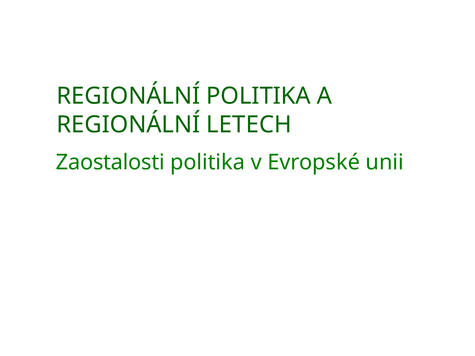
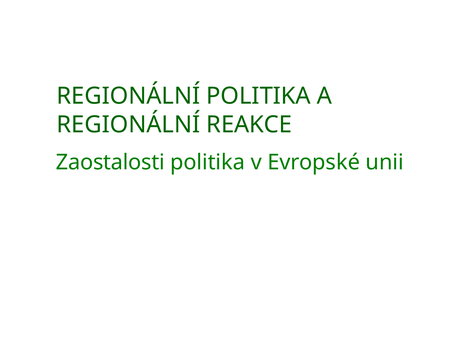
LETECH: LETECH -> REAKCE
